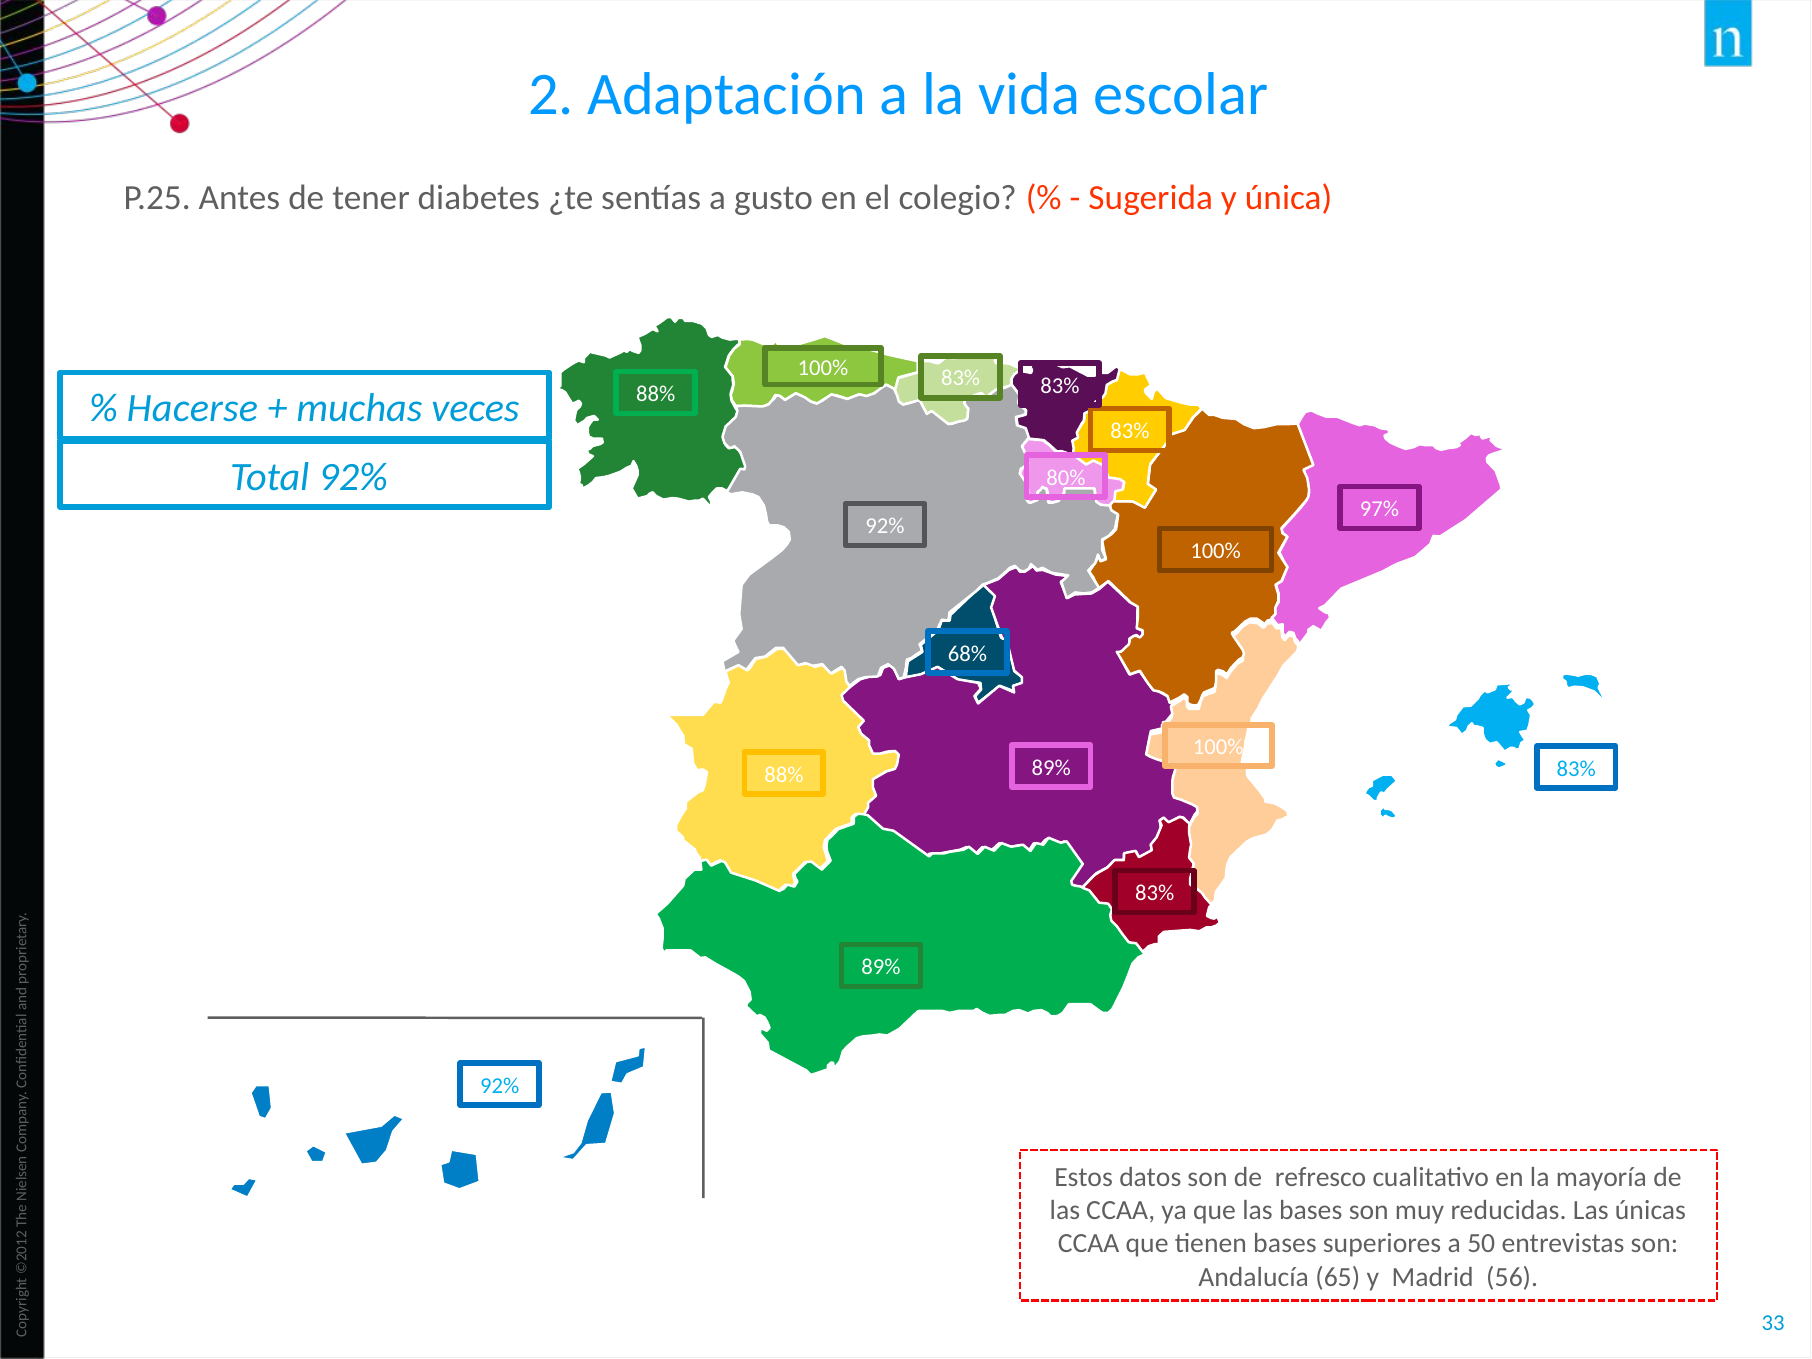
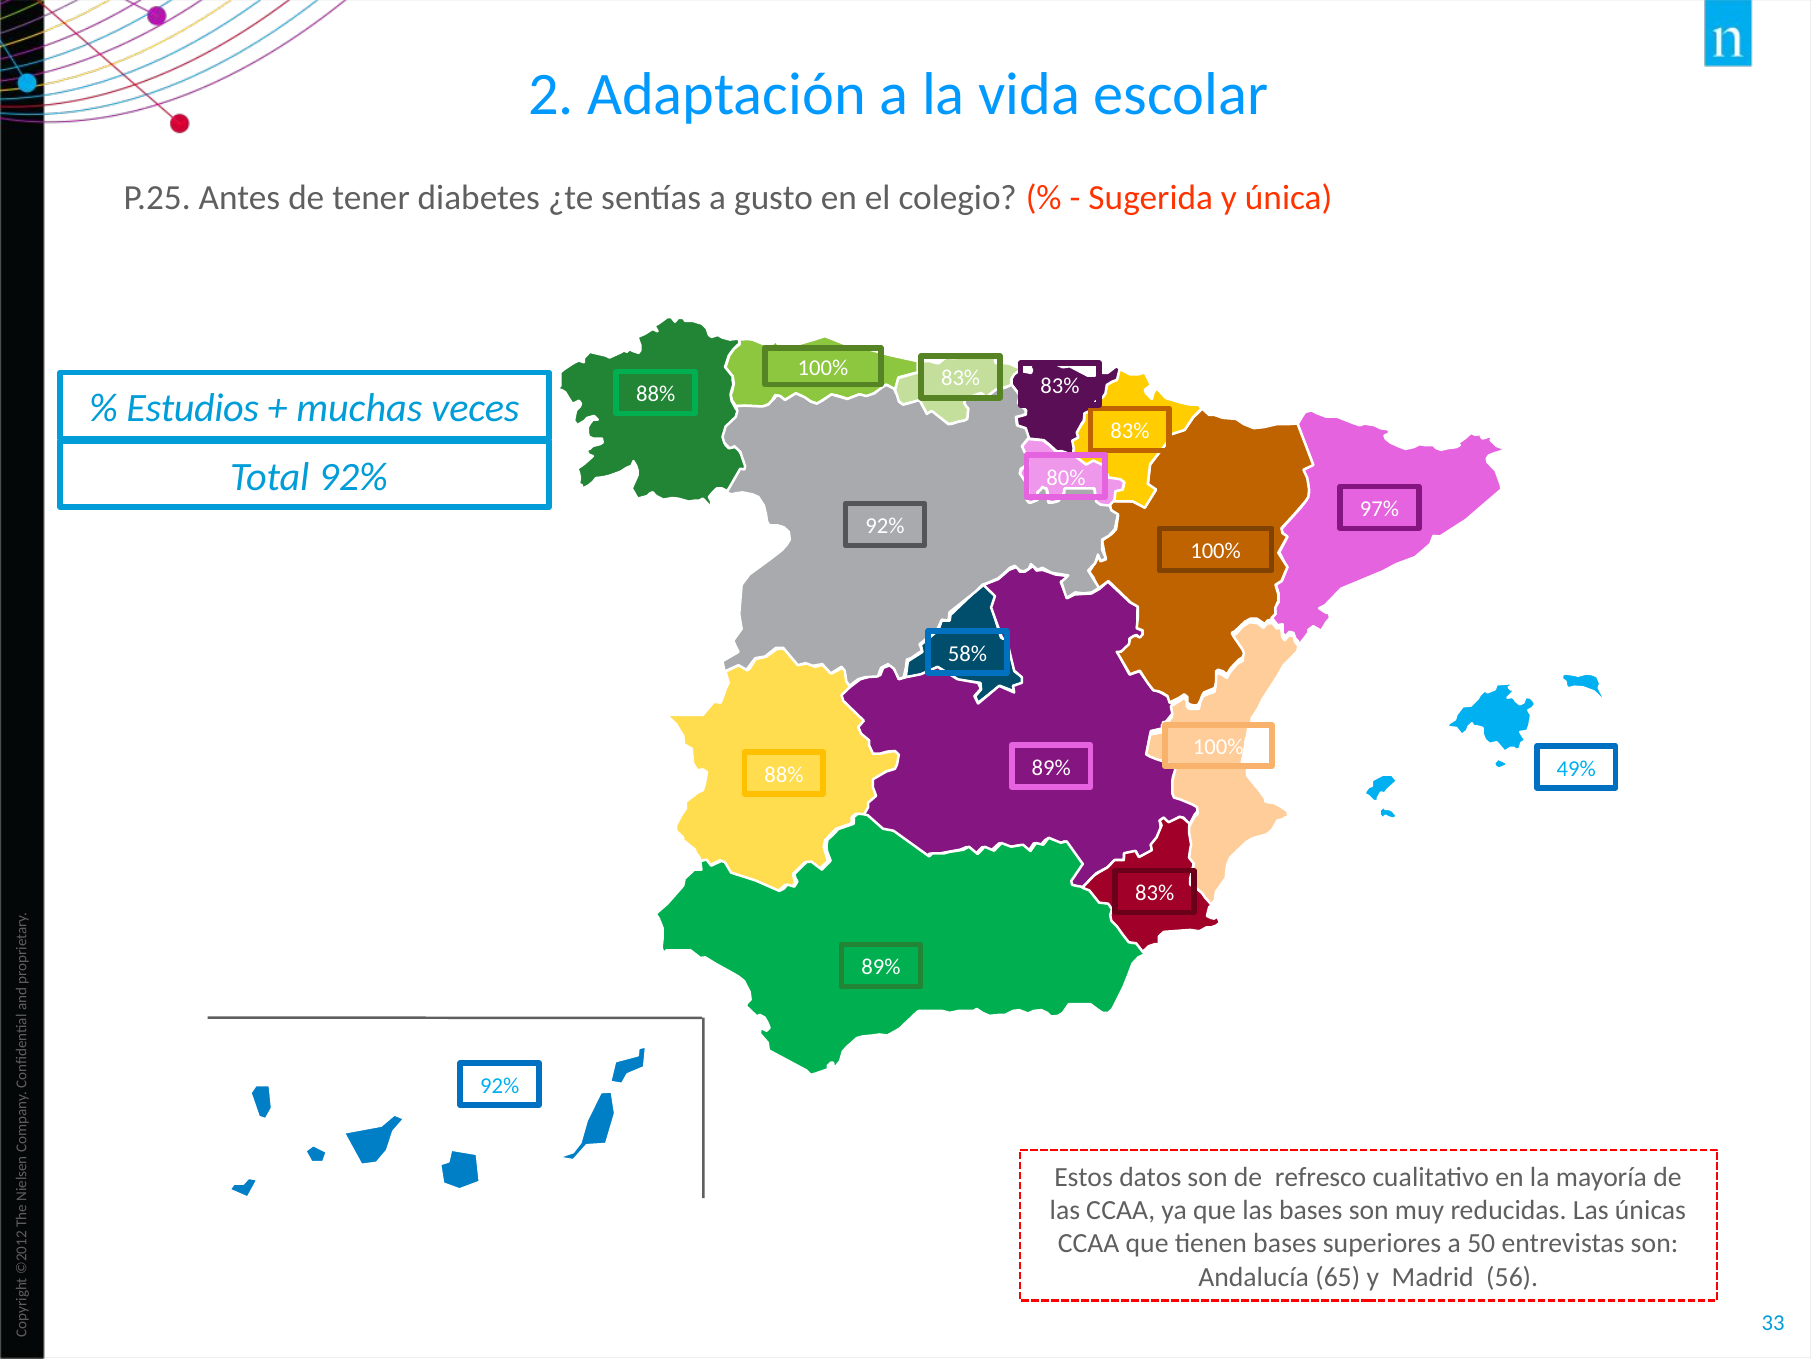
Hacerse: Hacerse -> Estudios
68%: 68% -> 58%
83% at (1576, 769): 83% -> 49%
